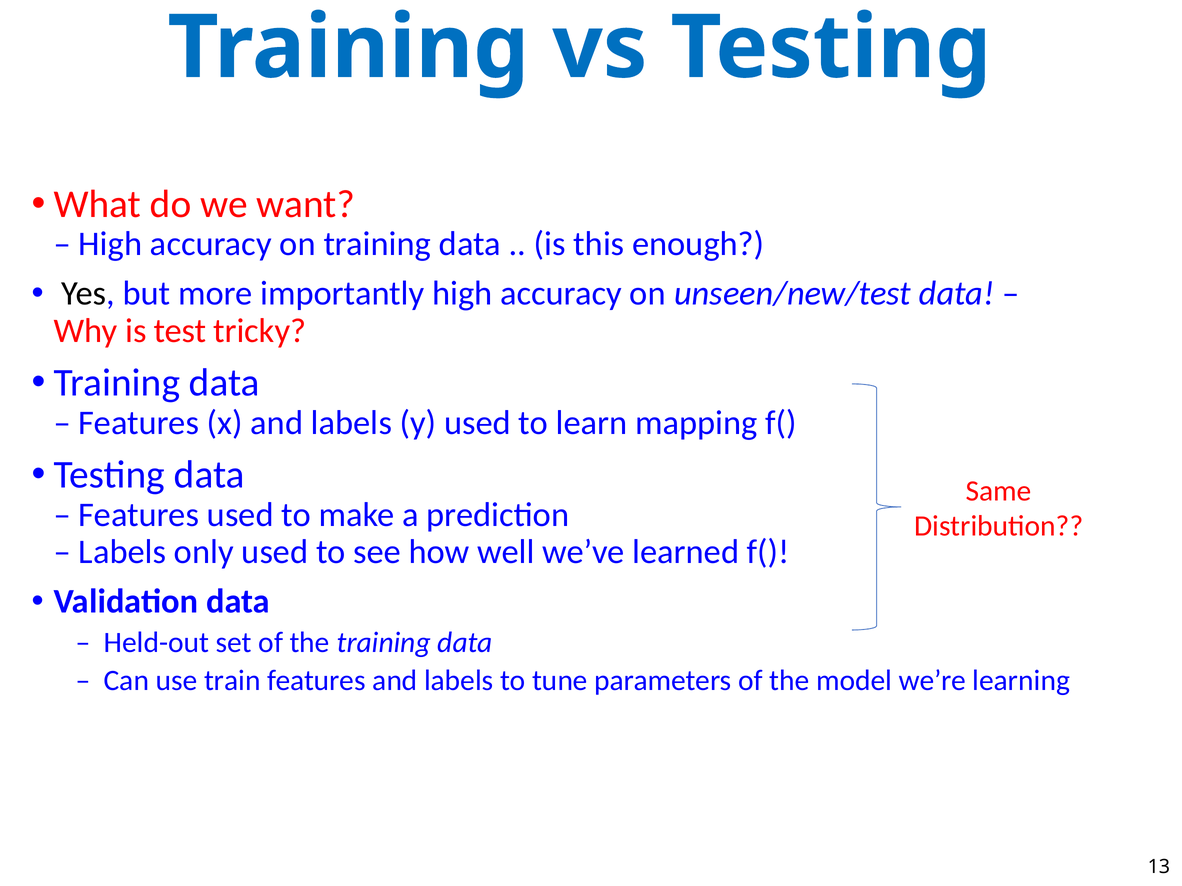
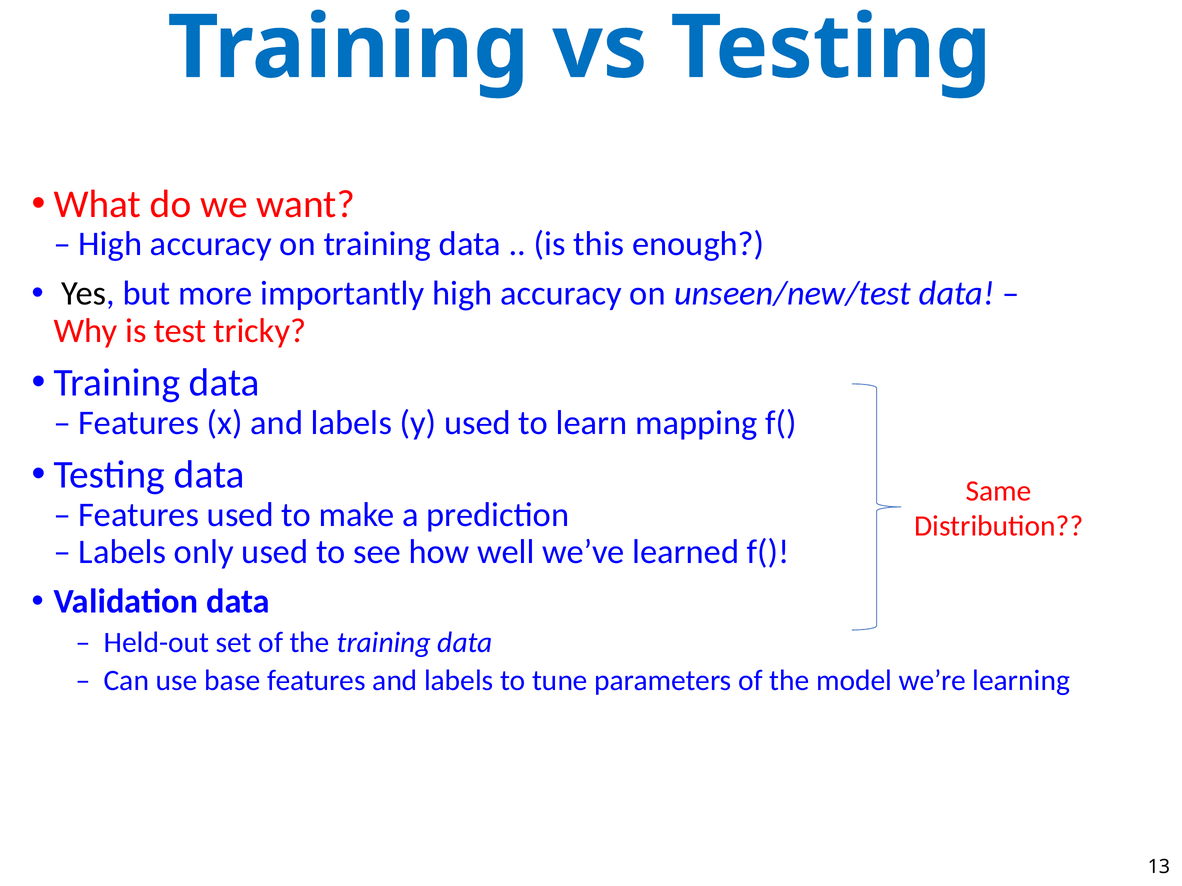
train: train -> base
